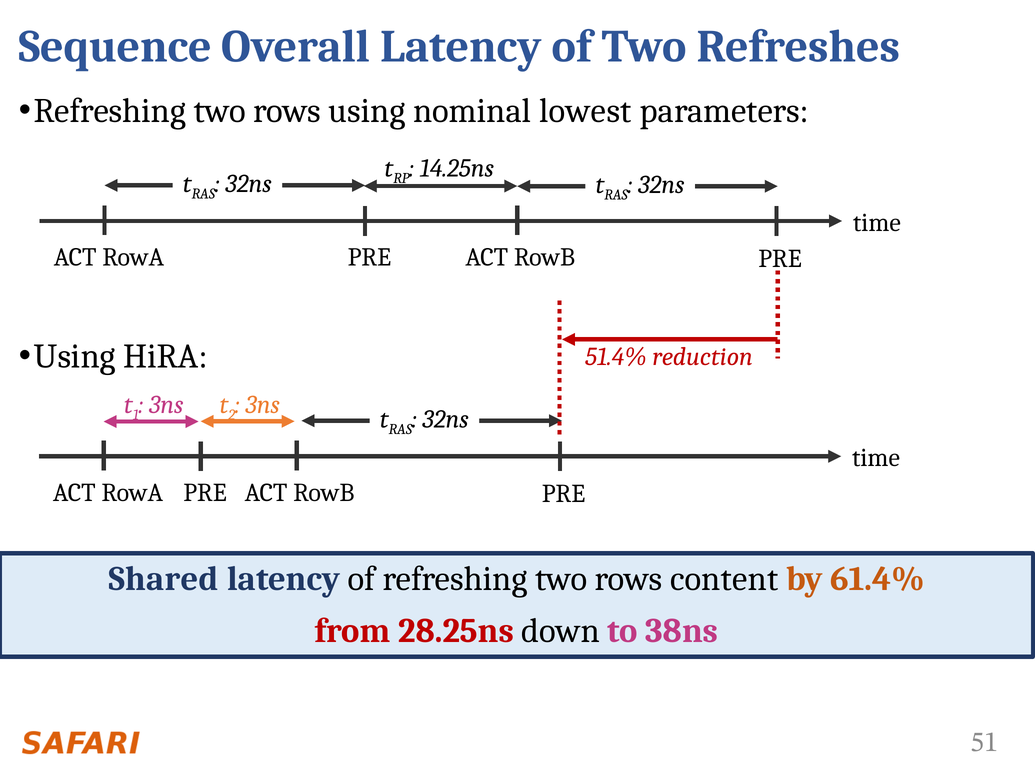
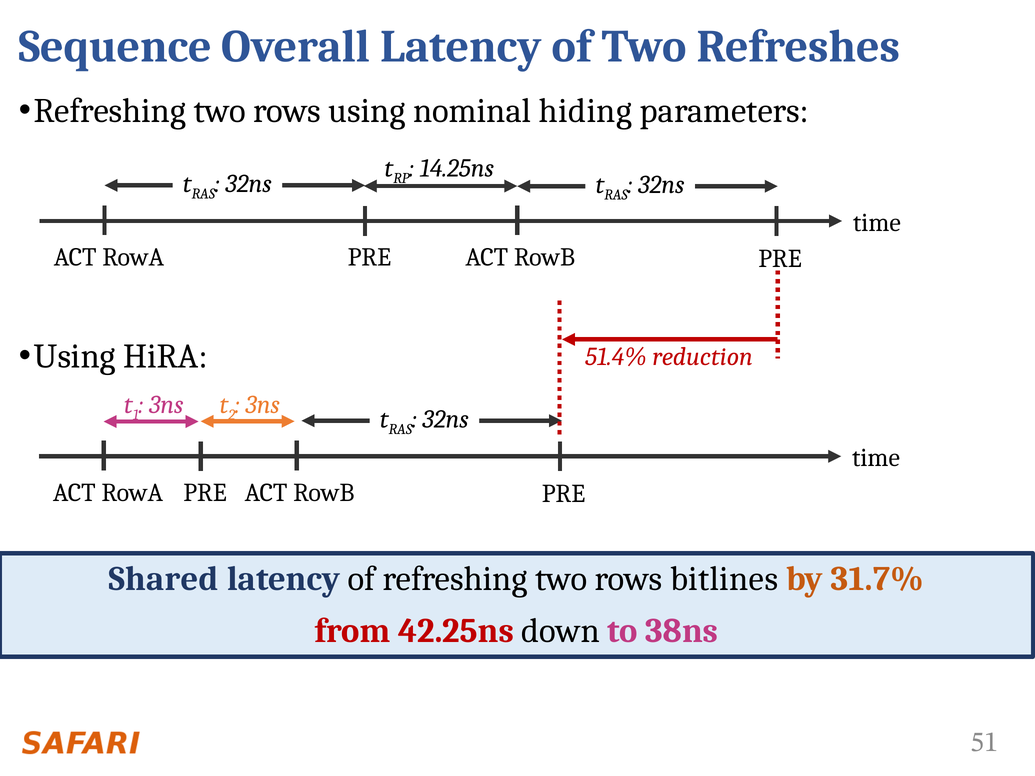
lowest: lowest -> hiding
content: content -> bitlines
61.4%: 61.4% -> 31.7%
28.25ns: 28.25ns -> 42.25ns
